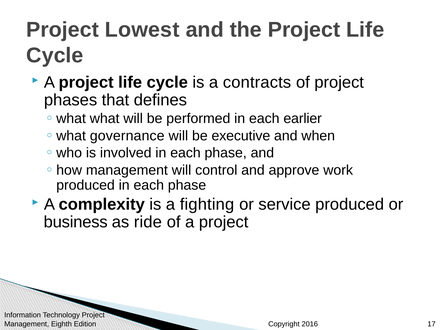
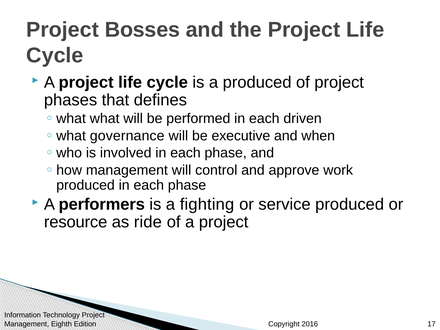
Lowest: Lowest -> Bosses
a contracts: contracts -> produced
earlier: earlier -> driven
complexity: complexity -> performers
business: business -> resource
